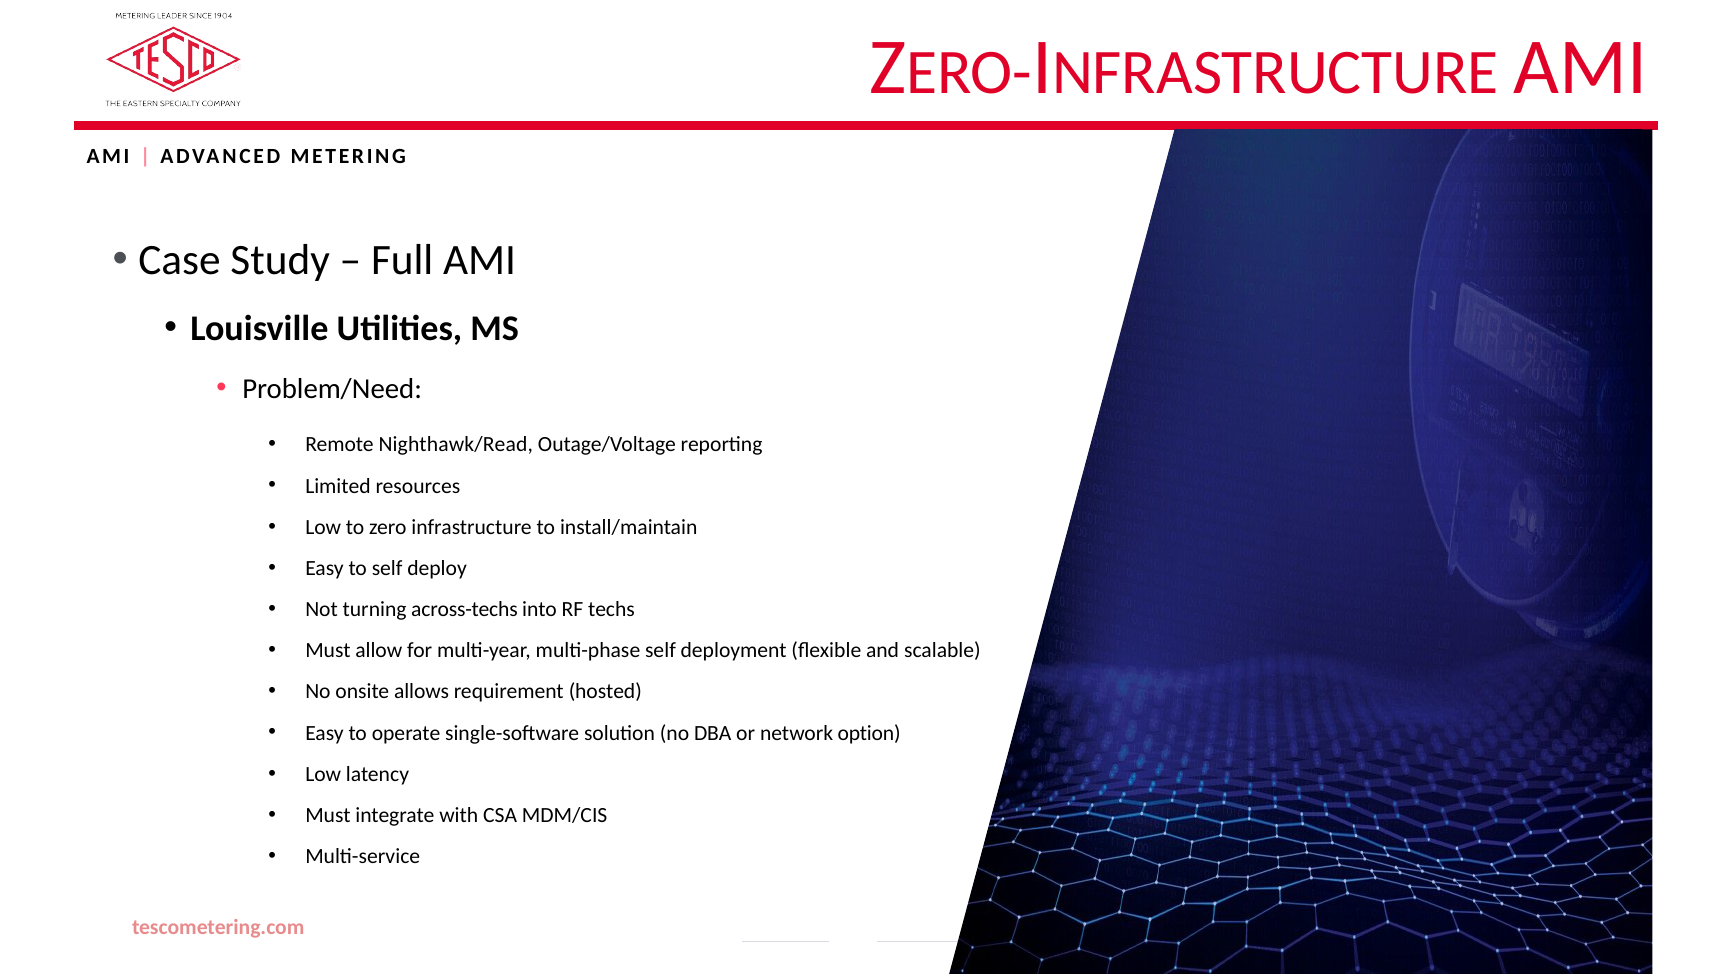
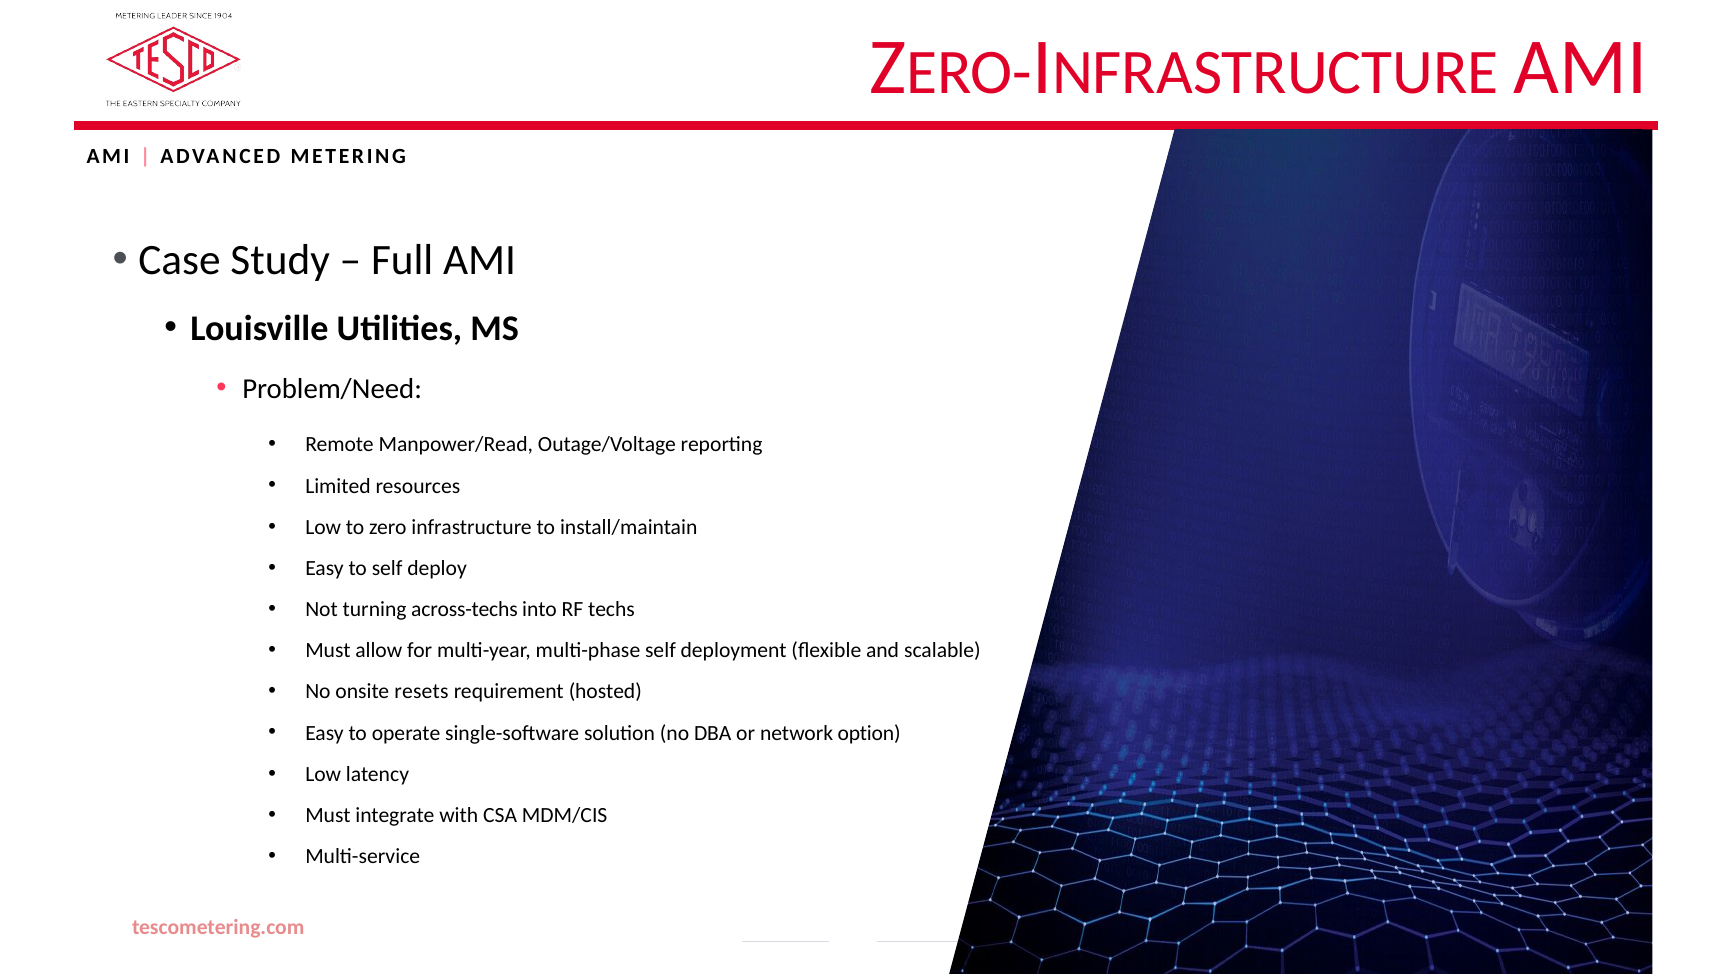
Nighthawk/Read: Nighthawk/Read -> Manpower/Read
allows: allows -> resets
